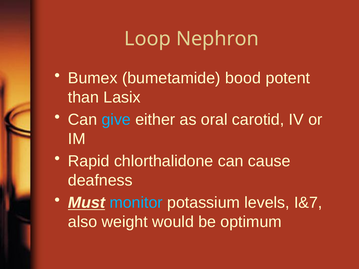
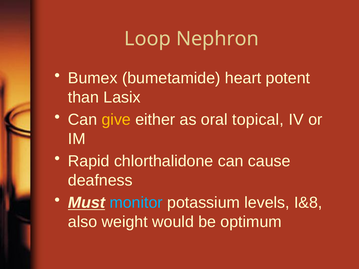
bood: bood -> heart
give colour: light blue -> yellow
carotid: carotid -> topical
I&7: I&7 -> I&8
